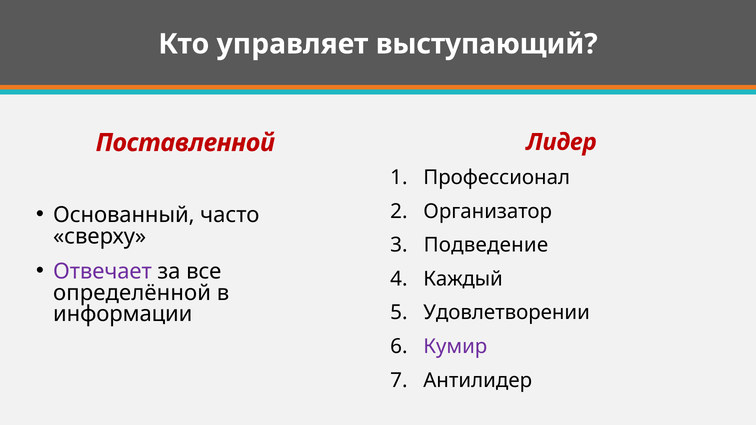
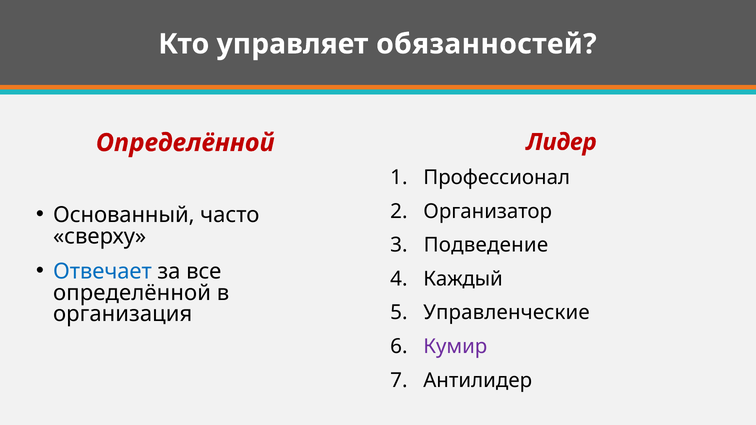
выступающий: выступающий -> обязанностей
Поставленной at (185, 143): Поставленной -> Определённой
Отвечает colour: purple -> blue
Удовлетворении: Удовлетворении -> Управленческие
информации: информации -> организация
